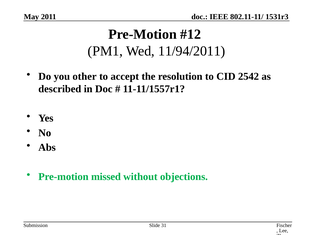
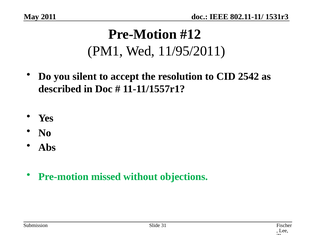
11/94/2011: 11/94/2011 -> 11/95/2011
other: other -> silent
